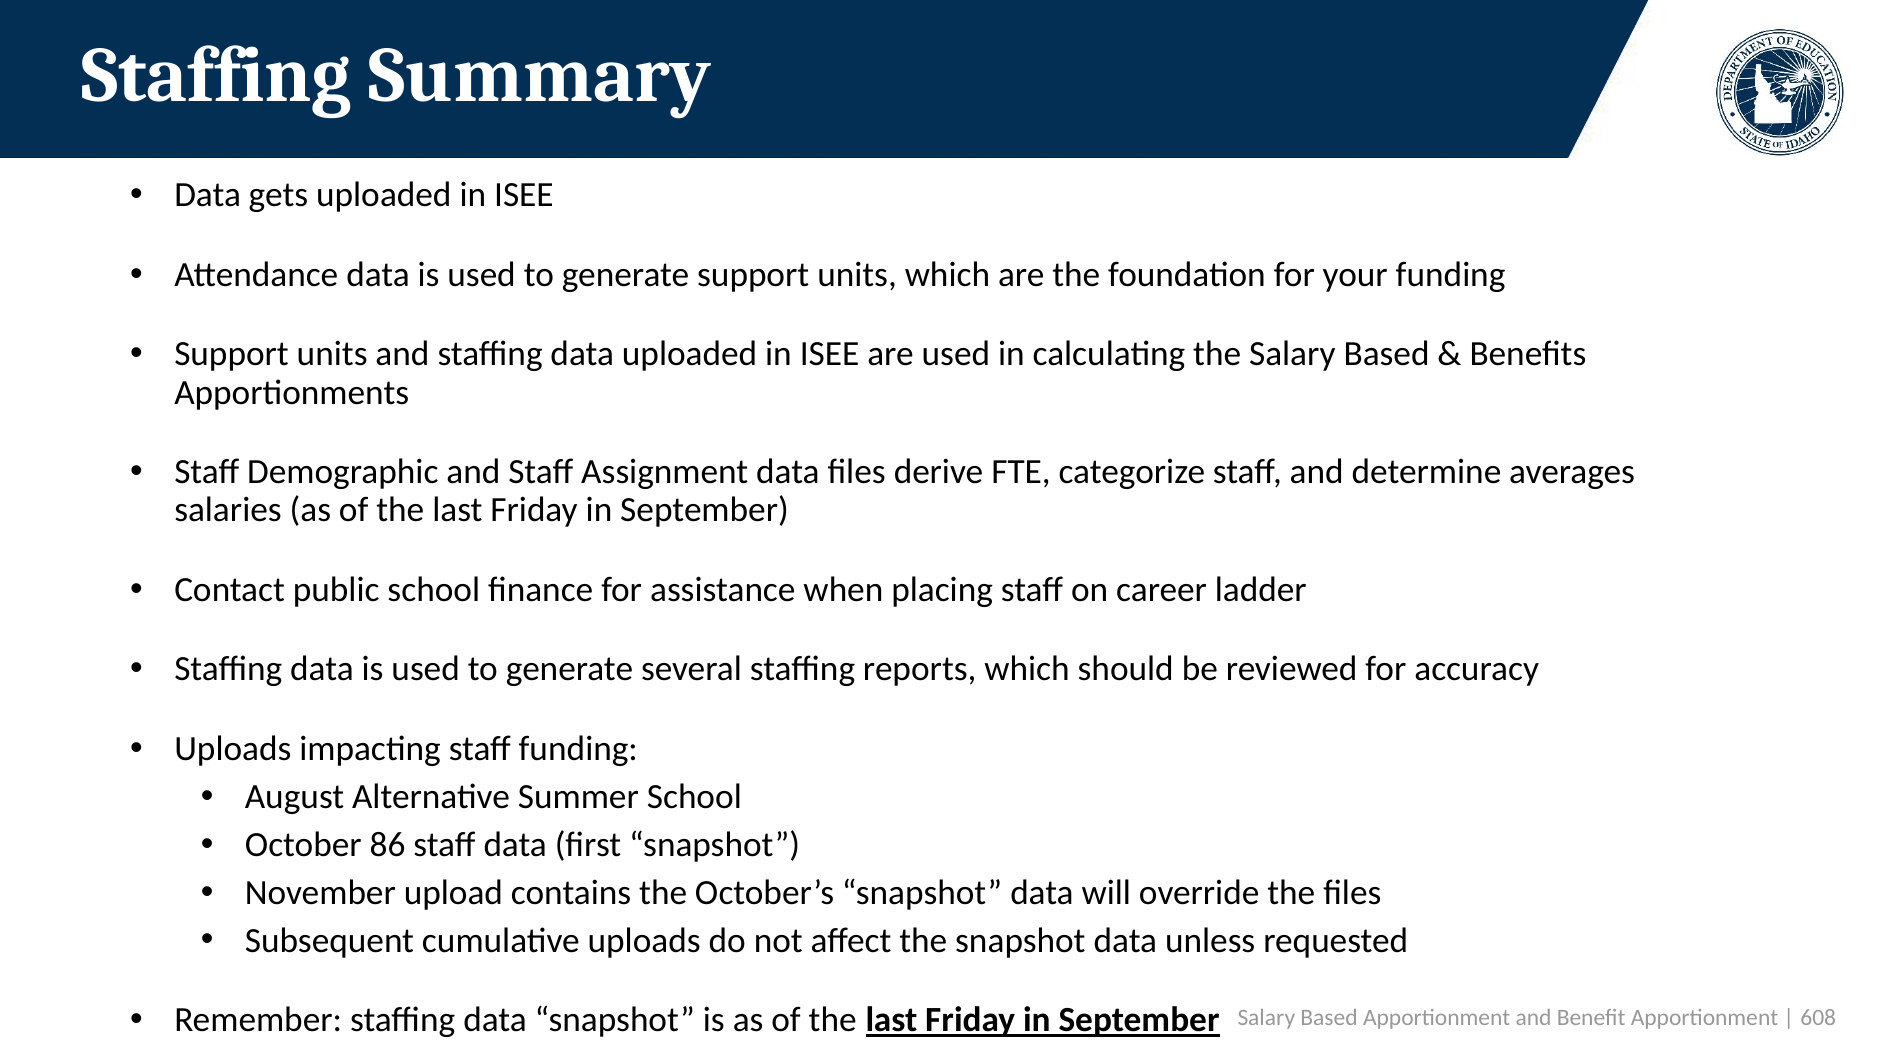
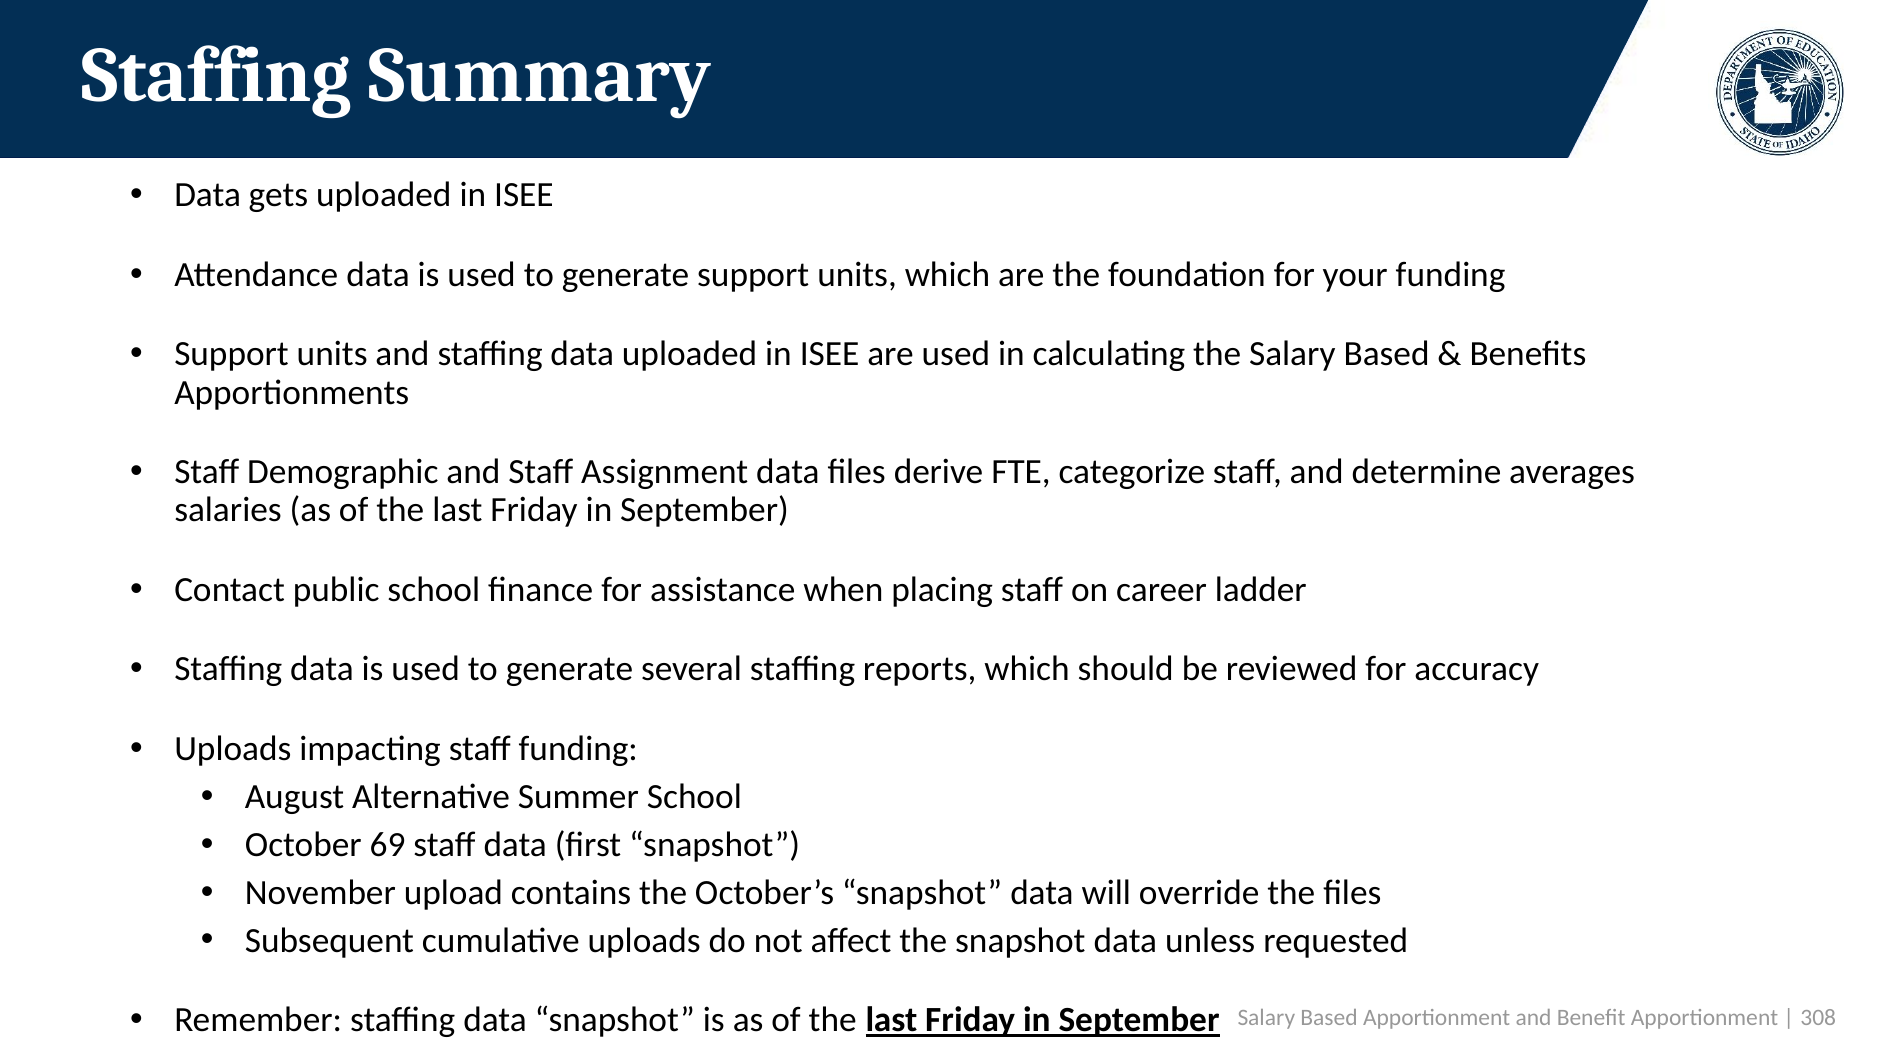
86: 86 -> 69
608: 608 -> 308
